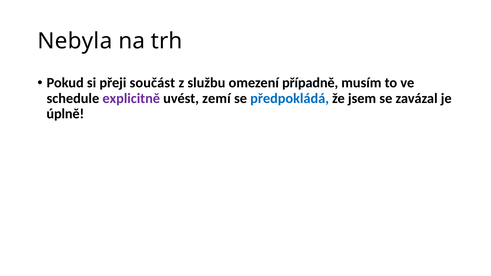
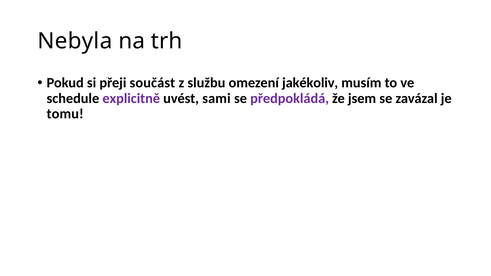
případně: případně -> jakékoliv
zemí: zemí -> sami
předpokládá colour: blue -> purple
úplně: úplně -> tomu
